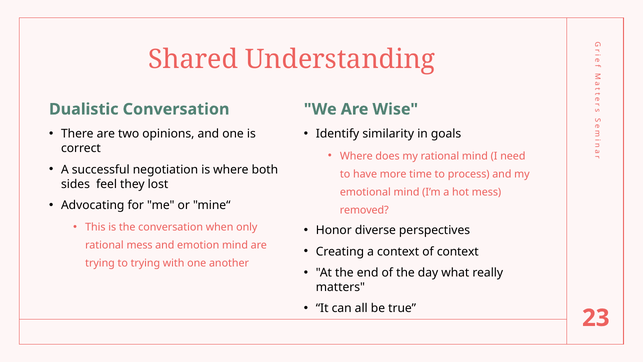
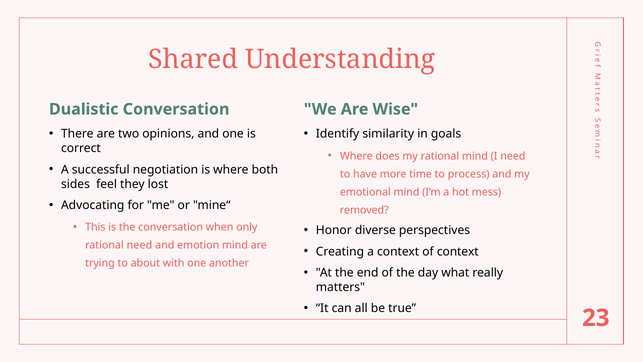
rational mess: mess -> need
to trying: trying -> about
